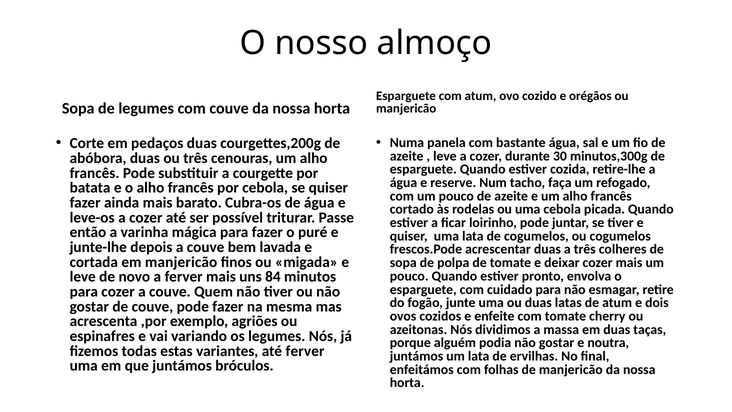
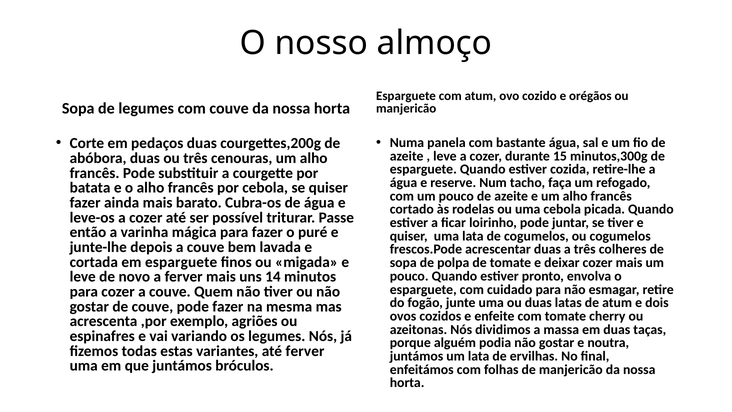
30: 30 -> 15
em manjericão: manjericão -> esparguete
84: 84 -> 14
